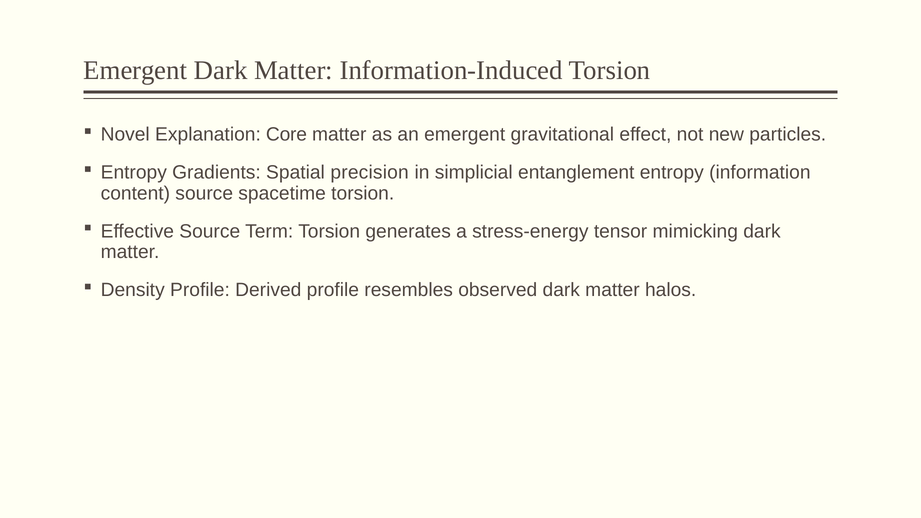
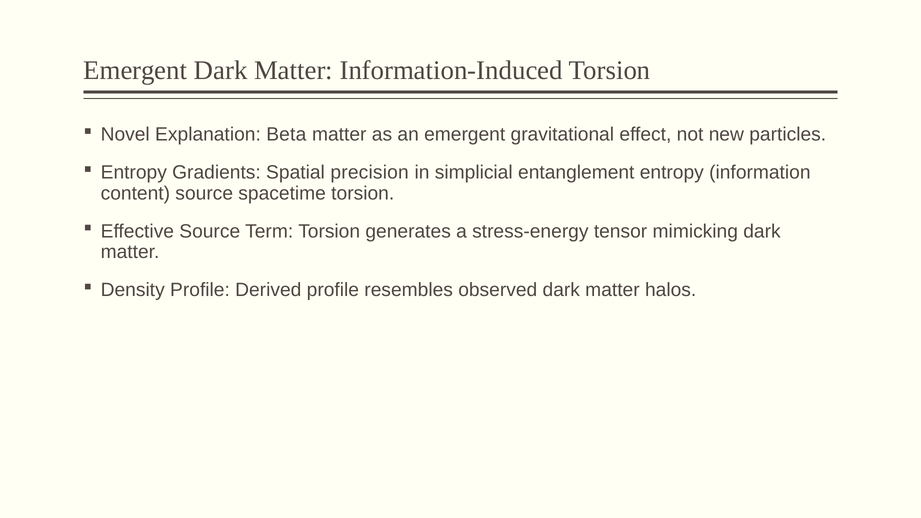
Core: Core -> Beta
